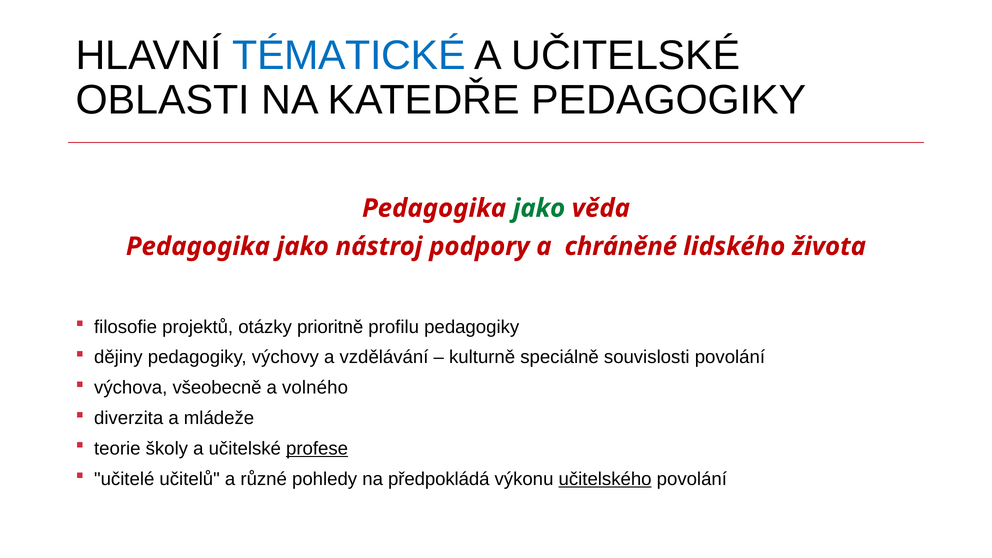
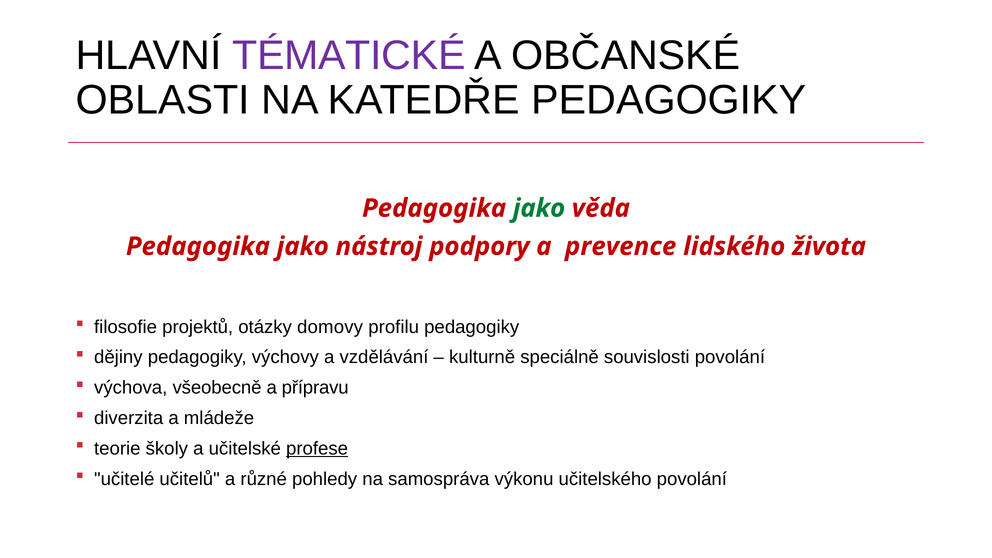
TÉMATICKÉ colour: blue -> purple
UČITELSKÉ at (626, 55): UČITELSKÉ -> OBČANSKÉ
chráněné: chráněné -> prevence
prioritně: prioritně -> domovy
volného: volného -> přípravu
předpokládá: předpokládá -> samospráva
učitelského underline: present -> none
